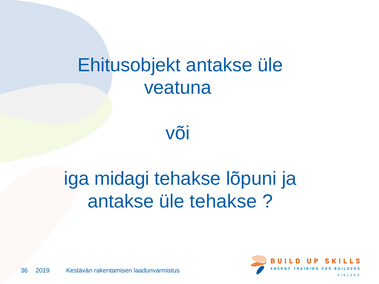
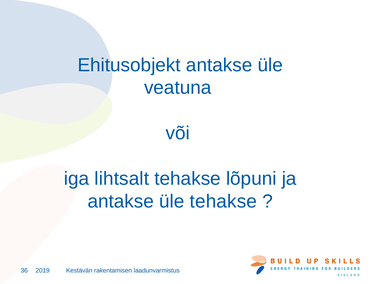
midagi: midagi -> lihtsalt
